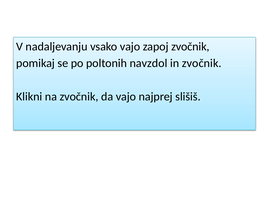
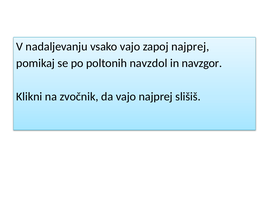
zapoj zvočnik: zvočnik -> najprej
in zvočnik: zvočnik -> navzgor
